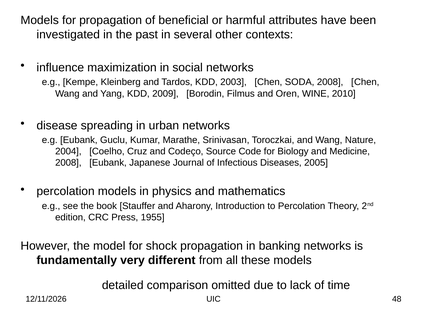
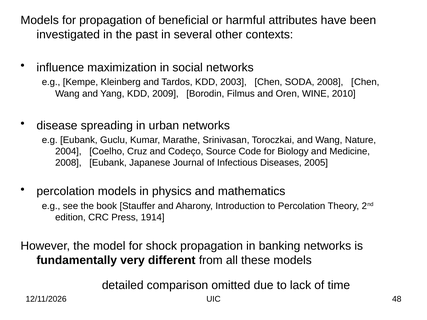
1955: 1955 -> 1914
